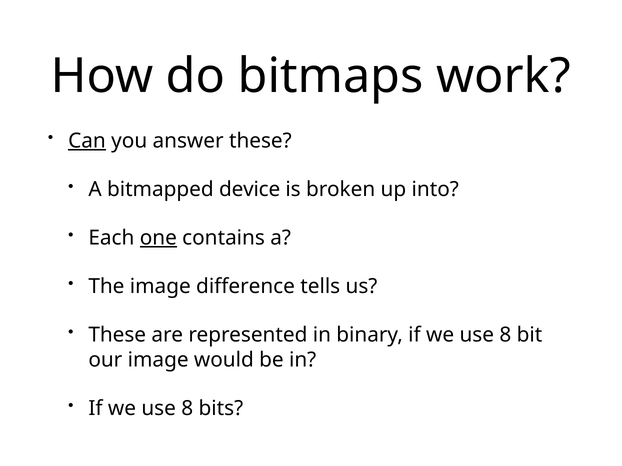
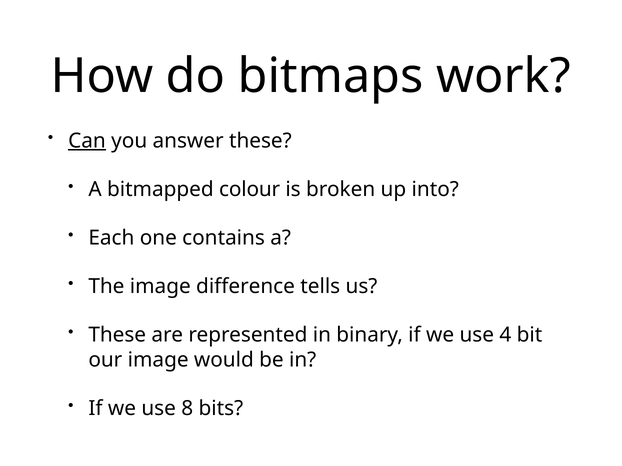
device: device -> colour
one underline: present -> none
8 at (505, 335): 8 -> 4
